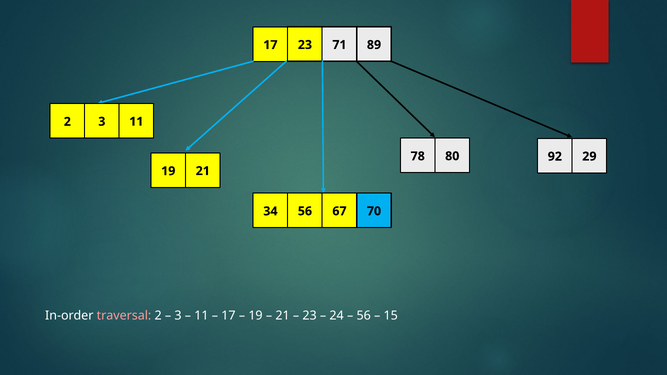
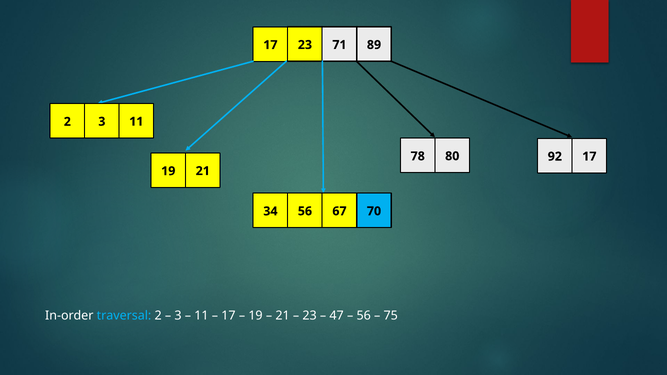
92 29: 29 -> 17
traversal colour: pink -> light blue
24: 24 -> 47
15: 15 -> 75
